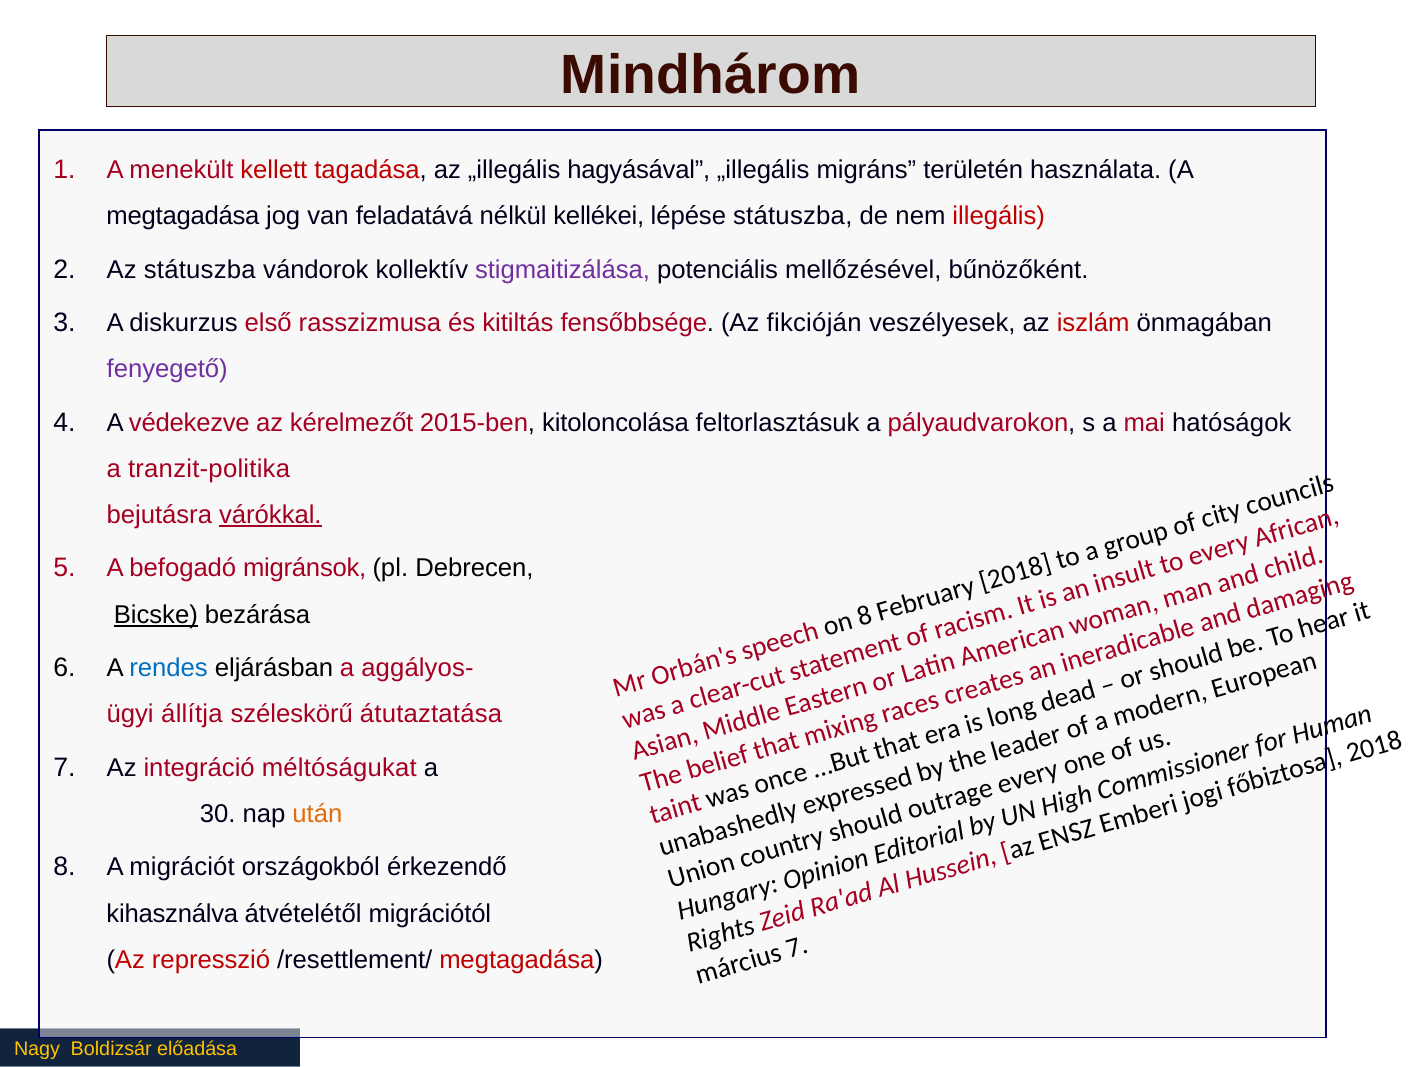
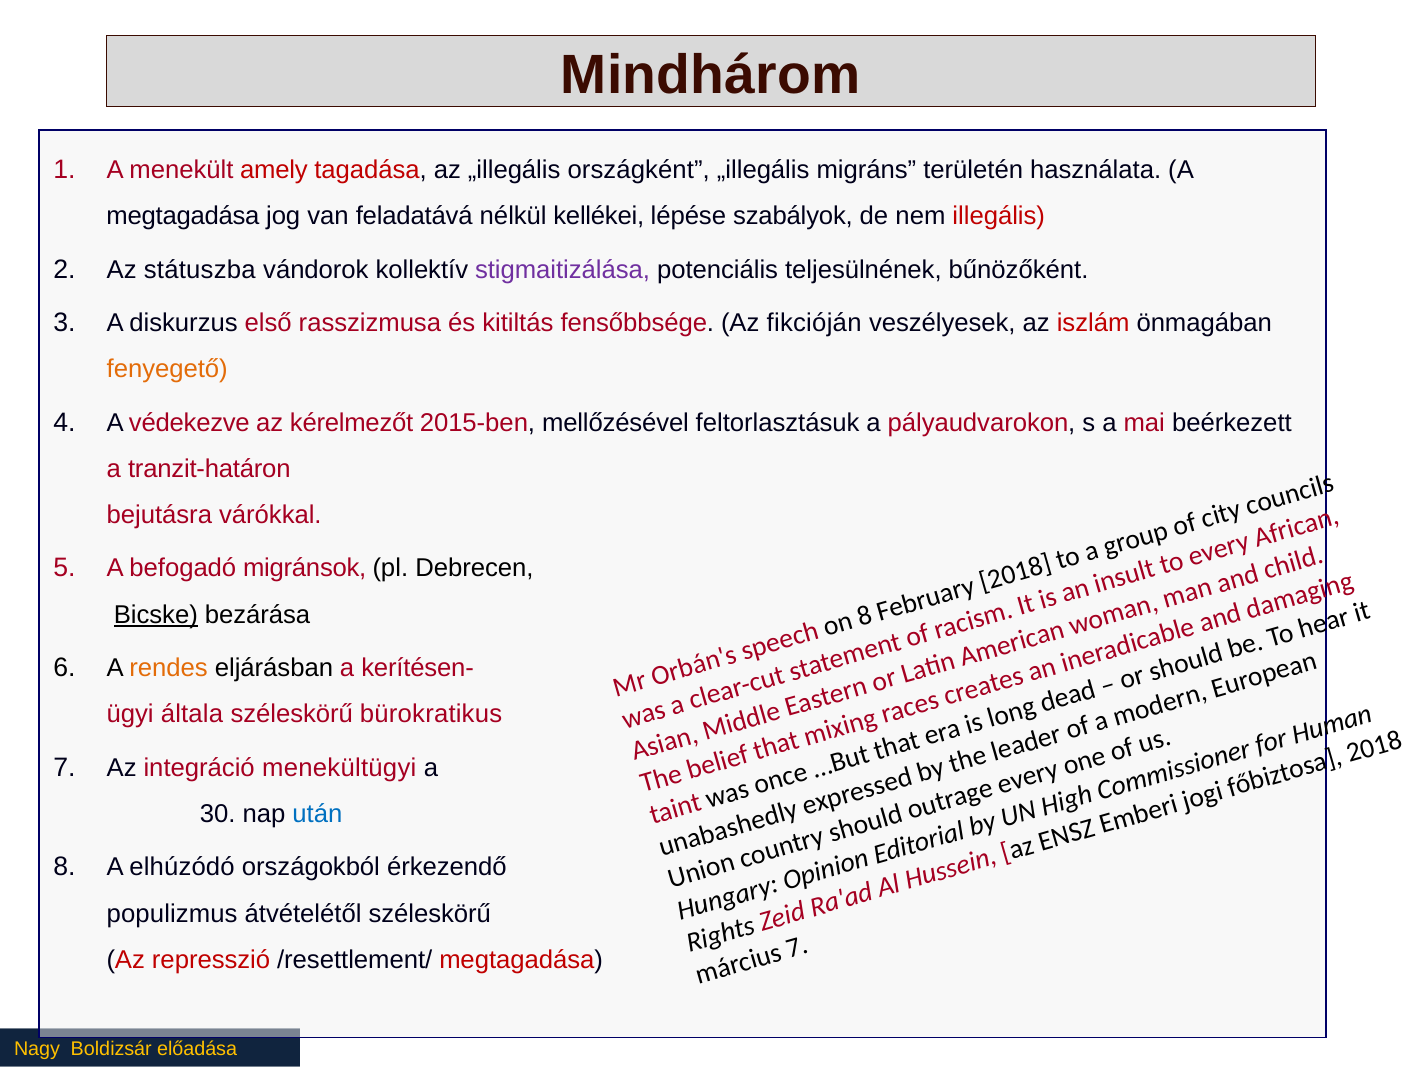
kellett: kellett -> amely
hagyásával: hagyásával -> országként
lépése státuszba: státuszba -> szabályok
mellőzésével: mellőzésével -> teljesülnének
fenyegető colour: purple -> orange
kitoloncolása: kitoloncolása -> mellőzésével
hatóságok: hatóságok -> beérkezett
tranzit-politika: tranzit-politika -> tranzit-határon
várókkal underline: present -> none
rendes colour: blue -> orange
aggályos-: aggályos- -> kerítésen-
állítja: állítja -> általa
átutaztatása: átutaztatása -> bürokratikus
méltóságukat: méltóságukat -> menekültügyi
után colour: orange -> blue
migrációt: migrációt -> elhúzódó
kihasználva: kihasználva -> populizmus
átvételétől migrációtól: migrációtól -> széleskörű
